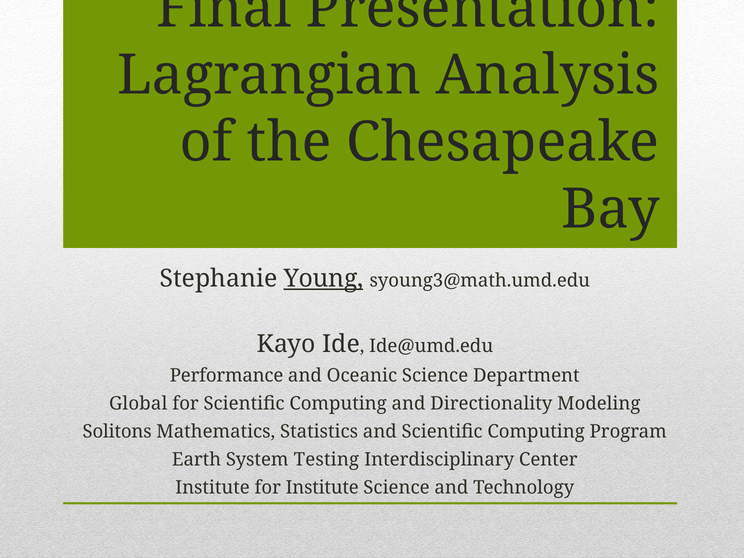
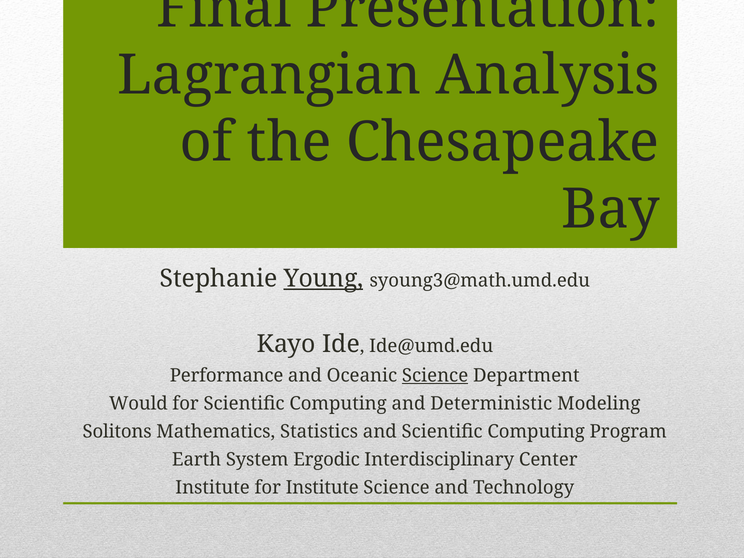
Science at (435, 375) underline: none -> present
Global: Global -> Would
Directionality: Directionality -> Deterministic
Testing: Testing -> Ergodic
